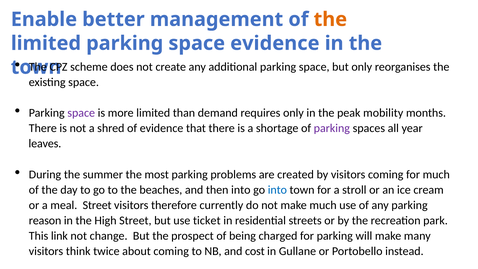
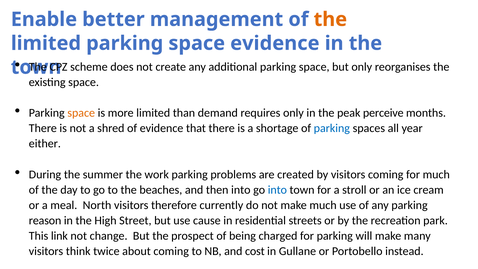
space at (81, 113) colour: purple -> orange
mobility: mobility -> perceive
parking at (332, 128) colour: purple -> blue
leaves: leaves -> either
most: most -> work
meal Street: Street -> North
ticket: ticket -> cause
